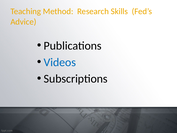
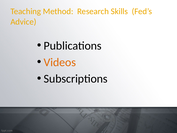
Videos colour: blue -> orange
